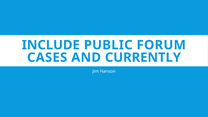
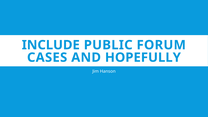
CURRENTLY: CURRENTLY -> HOPEFULLY
